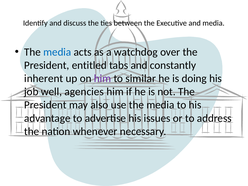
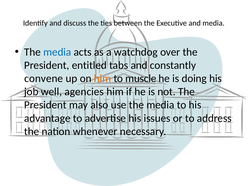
inherent: inherent -> convene
him at (103, 78) colour: purple -> orange
similar: similar -> muscle
